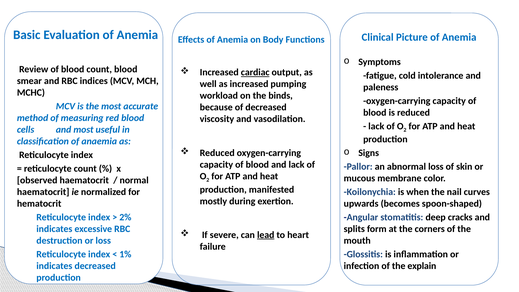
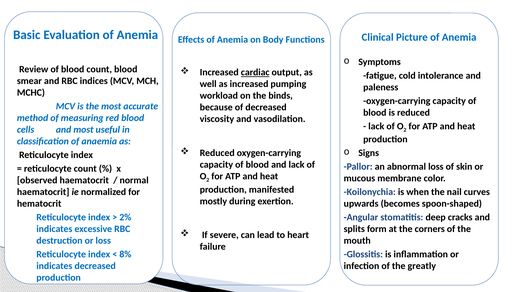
lead underline: present -> none
1%: 1% -> 8%
explain: explain -> greatly
